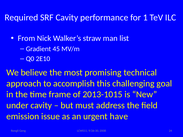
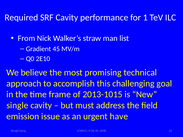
under: under -> single
